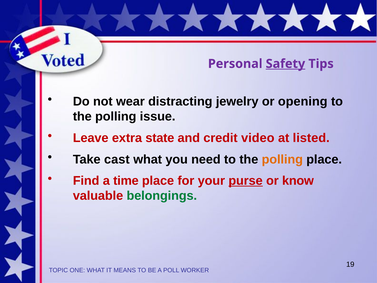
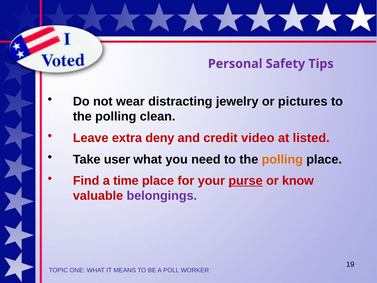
Safety underline: present -> none
opening: opening -> pictures
issue: issue -> clean
state: state -> deny
cast: cast -> user
belongings colour: green -> purple
